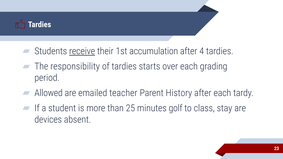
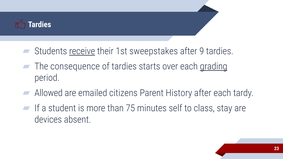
accumulation: accumulation -> sweepstakes
4: 4 -> 9
responsibility: responsibility -> consequence
grading underline: none -> present
teacher: teacher -> citizens
25: 25 -> 75
golf: golf -> self
